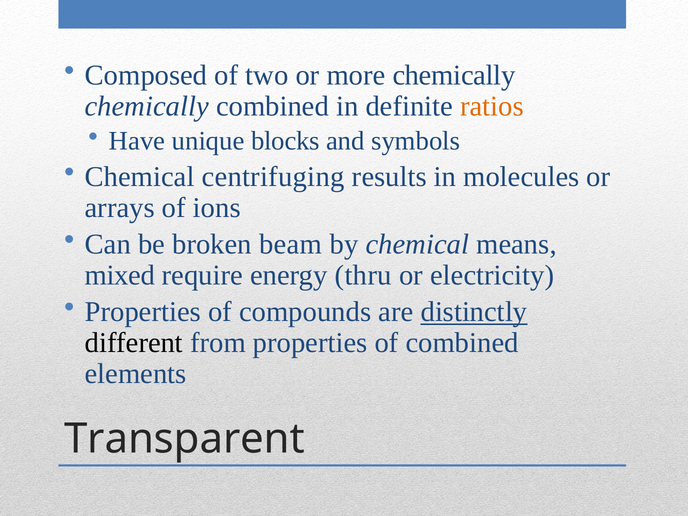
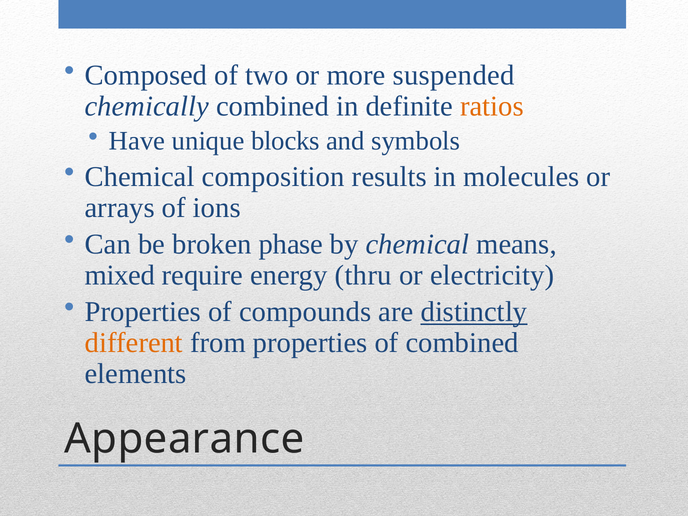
more chemically: chemically -> suspended
centrifuging: centrifuging -> composition
beam: beam -> phase
different colour: black -> orange
Transparent: Transparent -> Appearance
